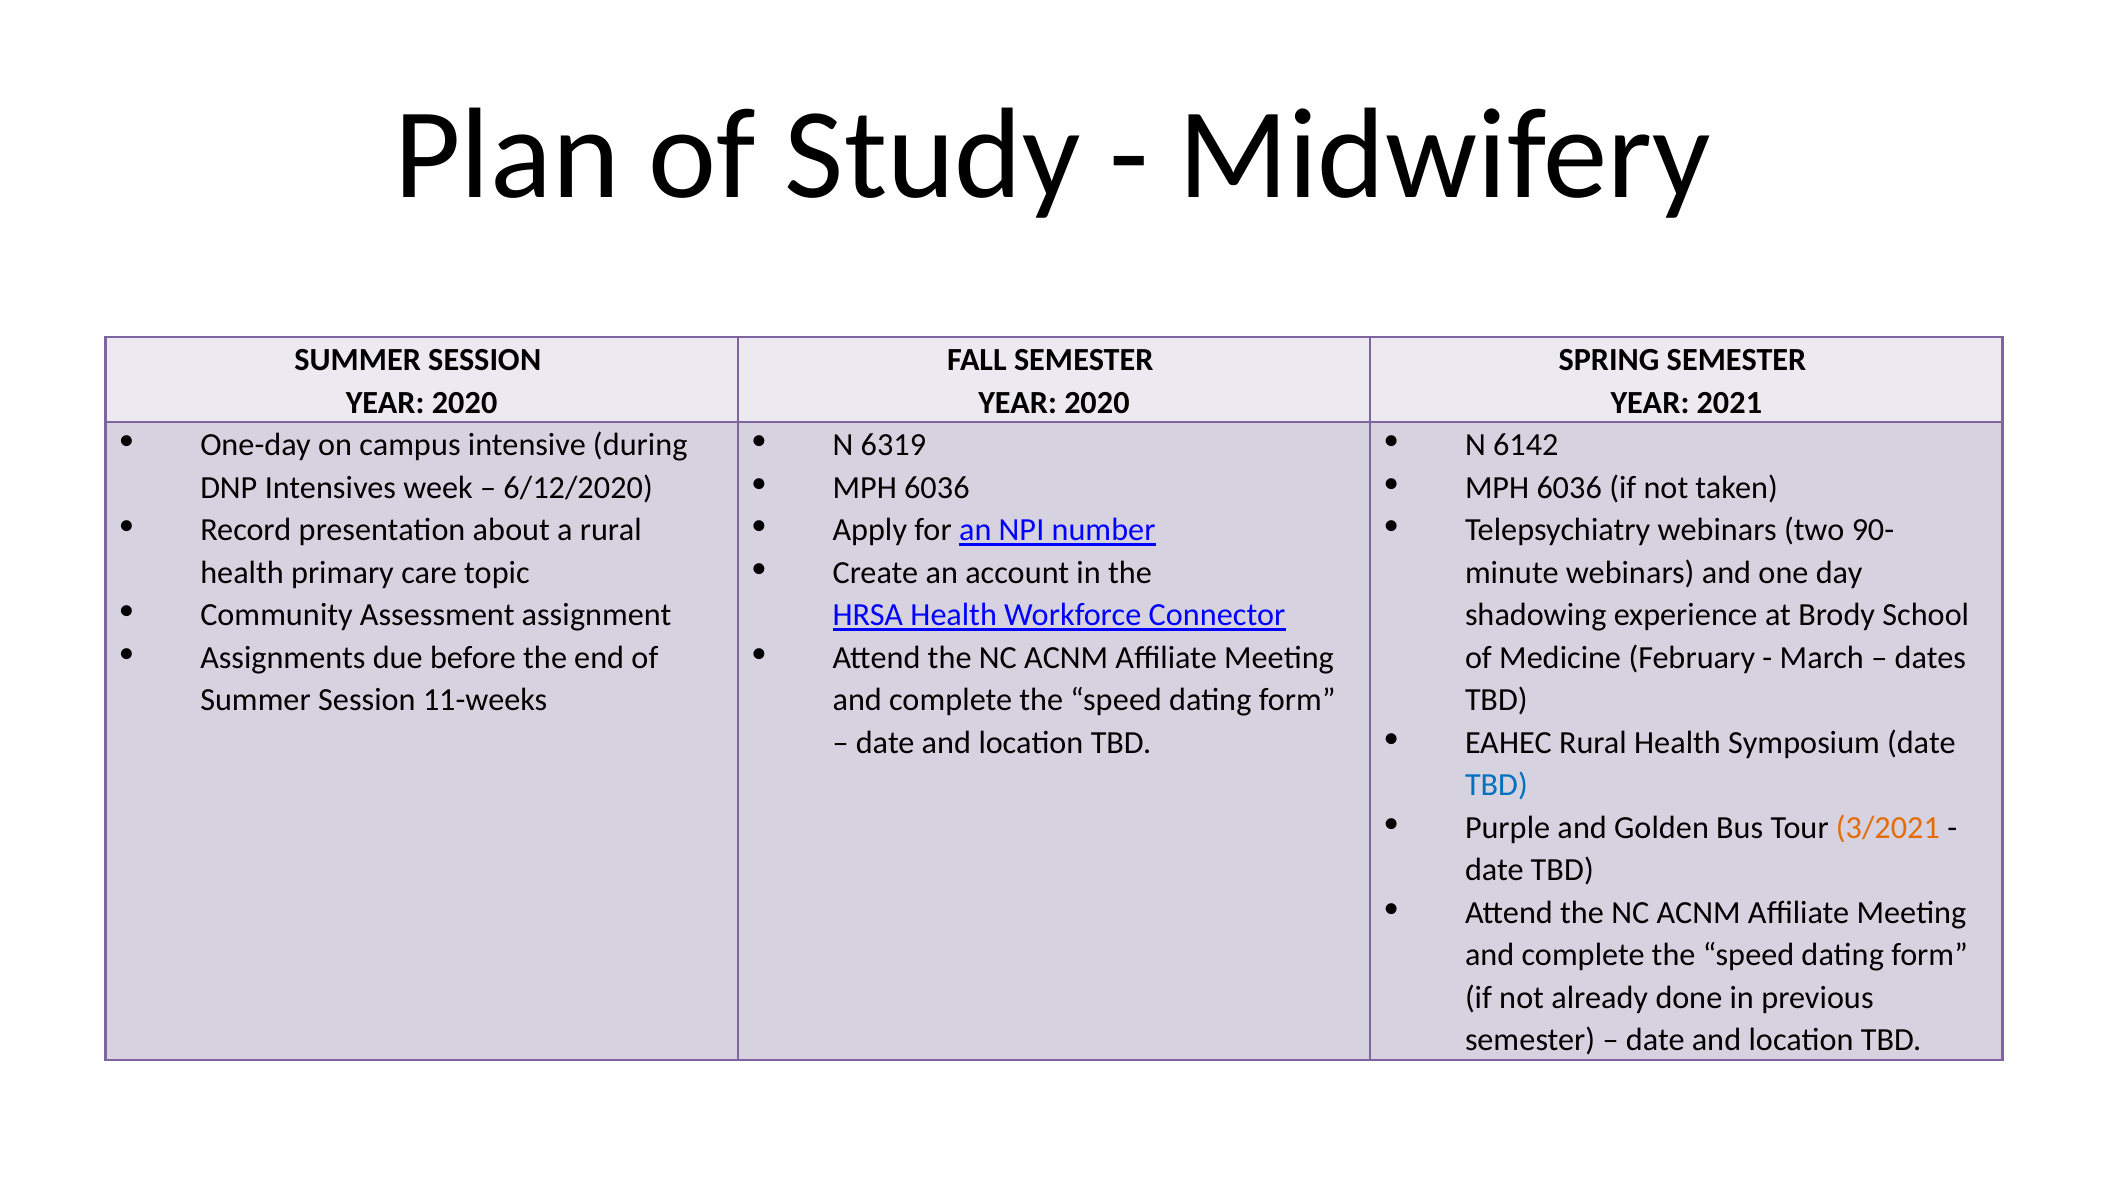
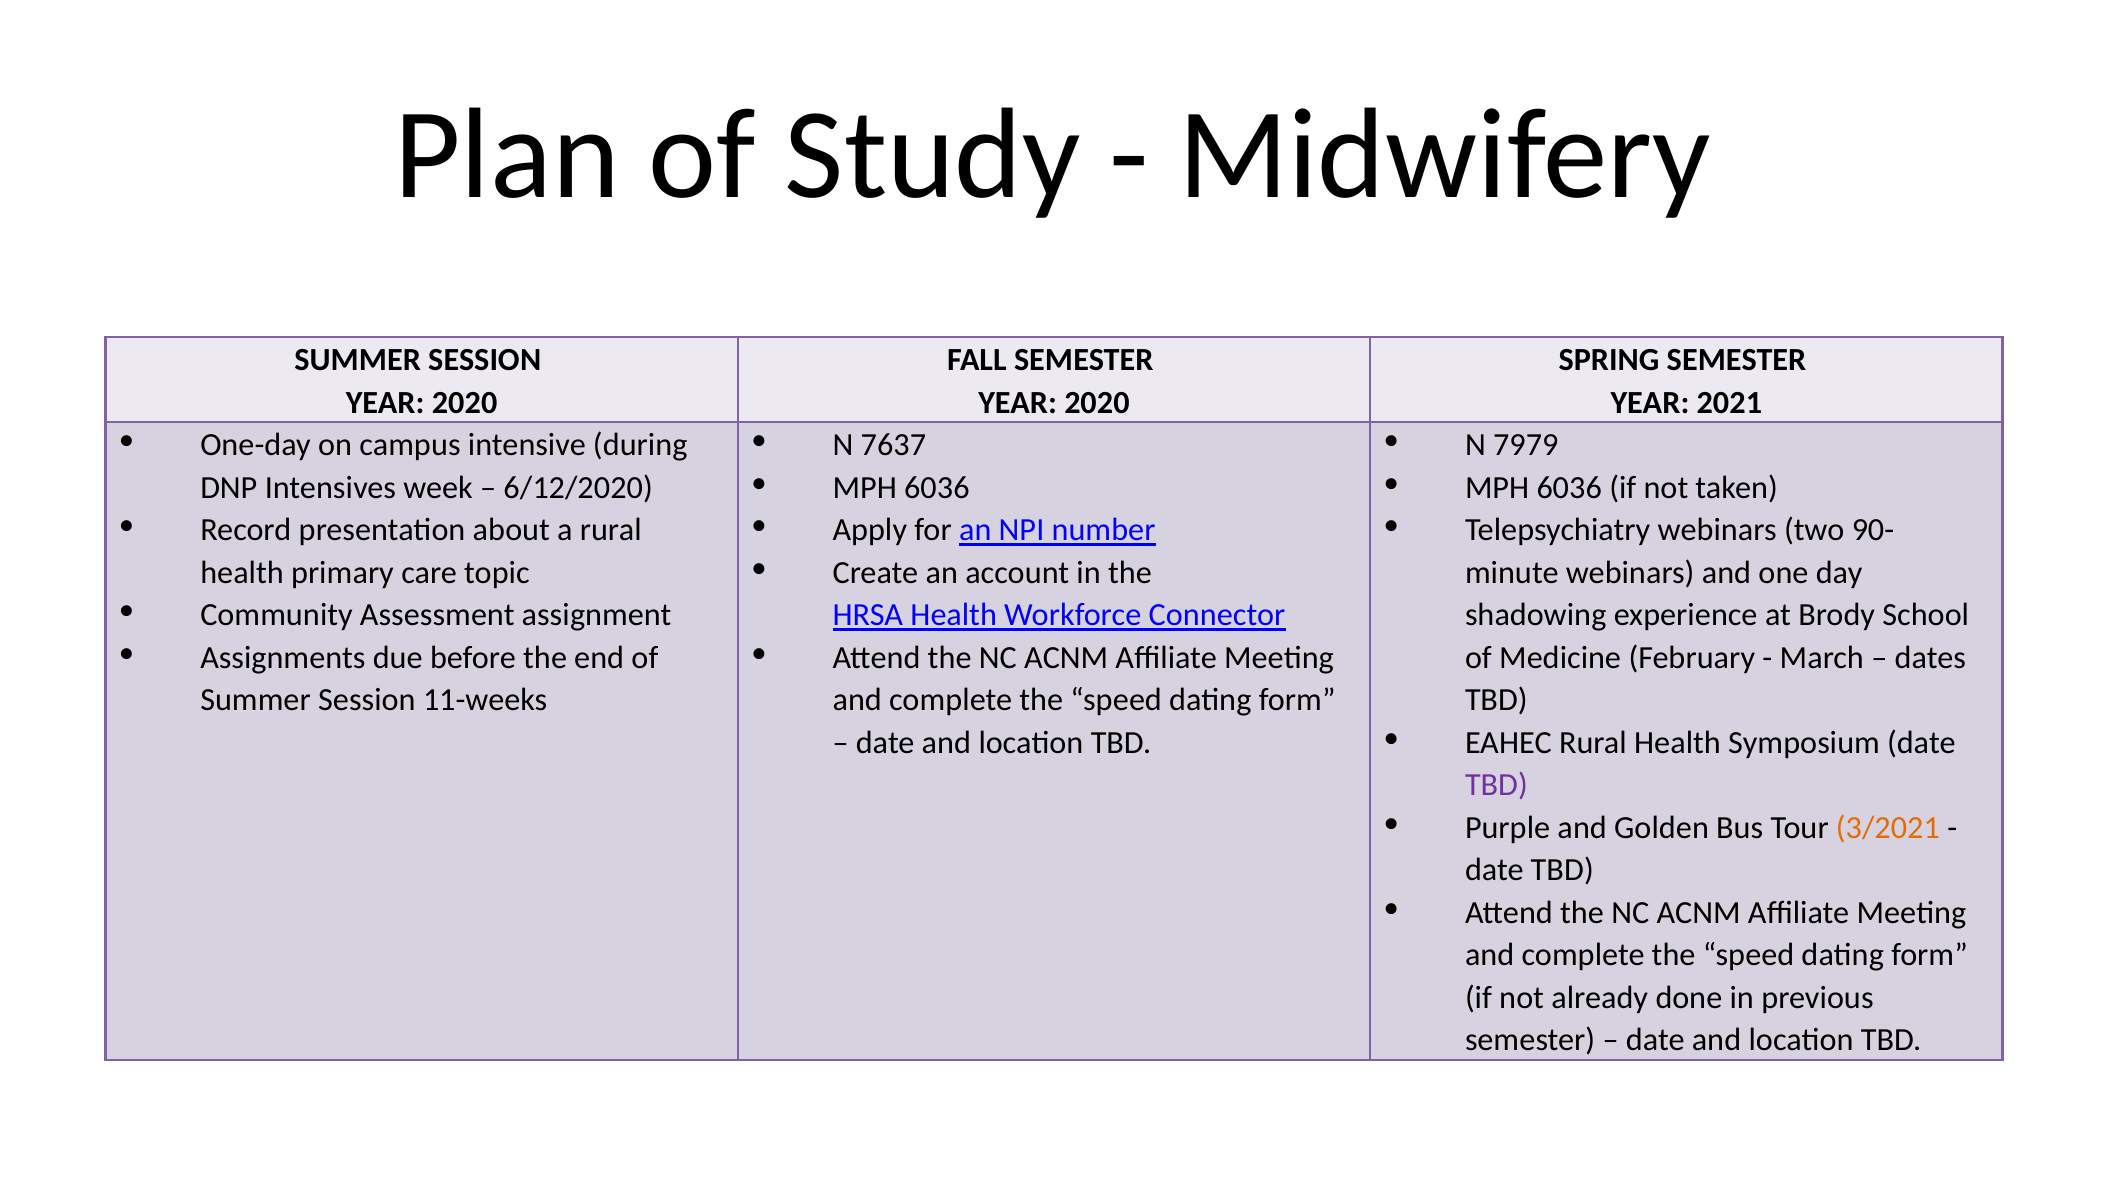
6319: 6319 -> 7637
6142: 6142 -> 7979
TBD at (1496, 785) colour: blue -> purple
